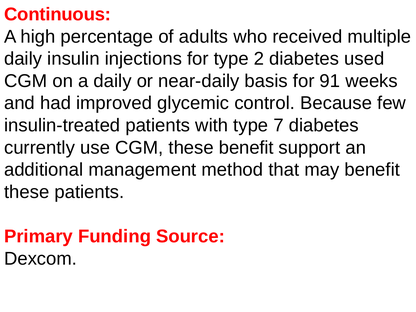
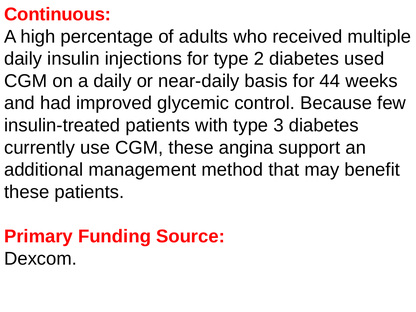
91: 91 -> 44
7: 7 -> 3
these benefit: benefit -> angina
